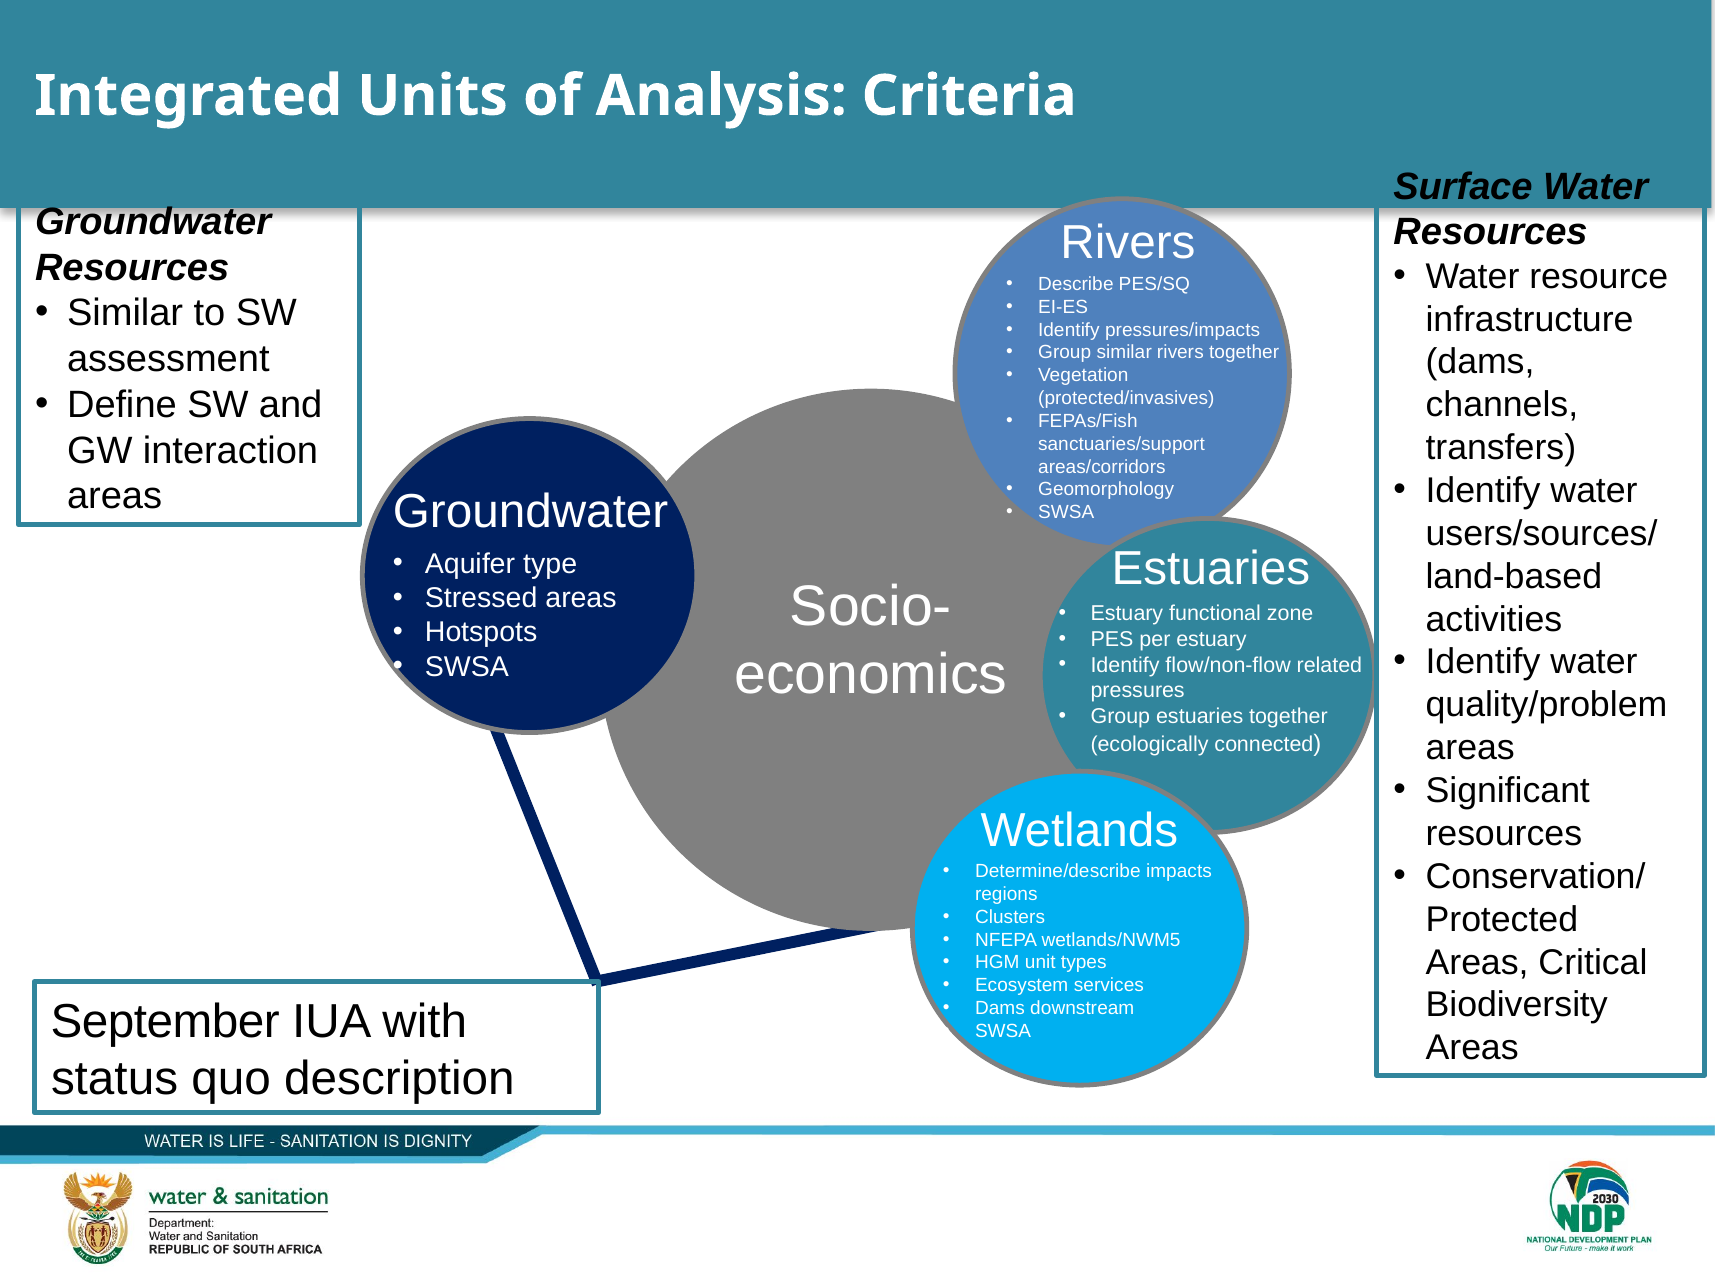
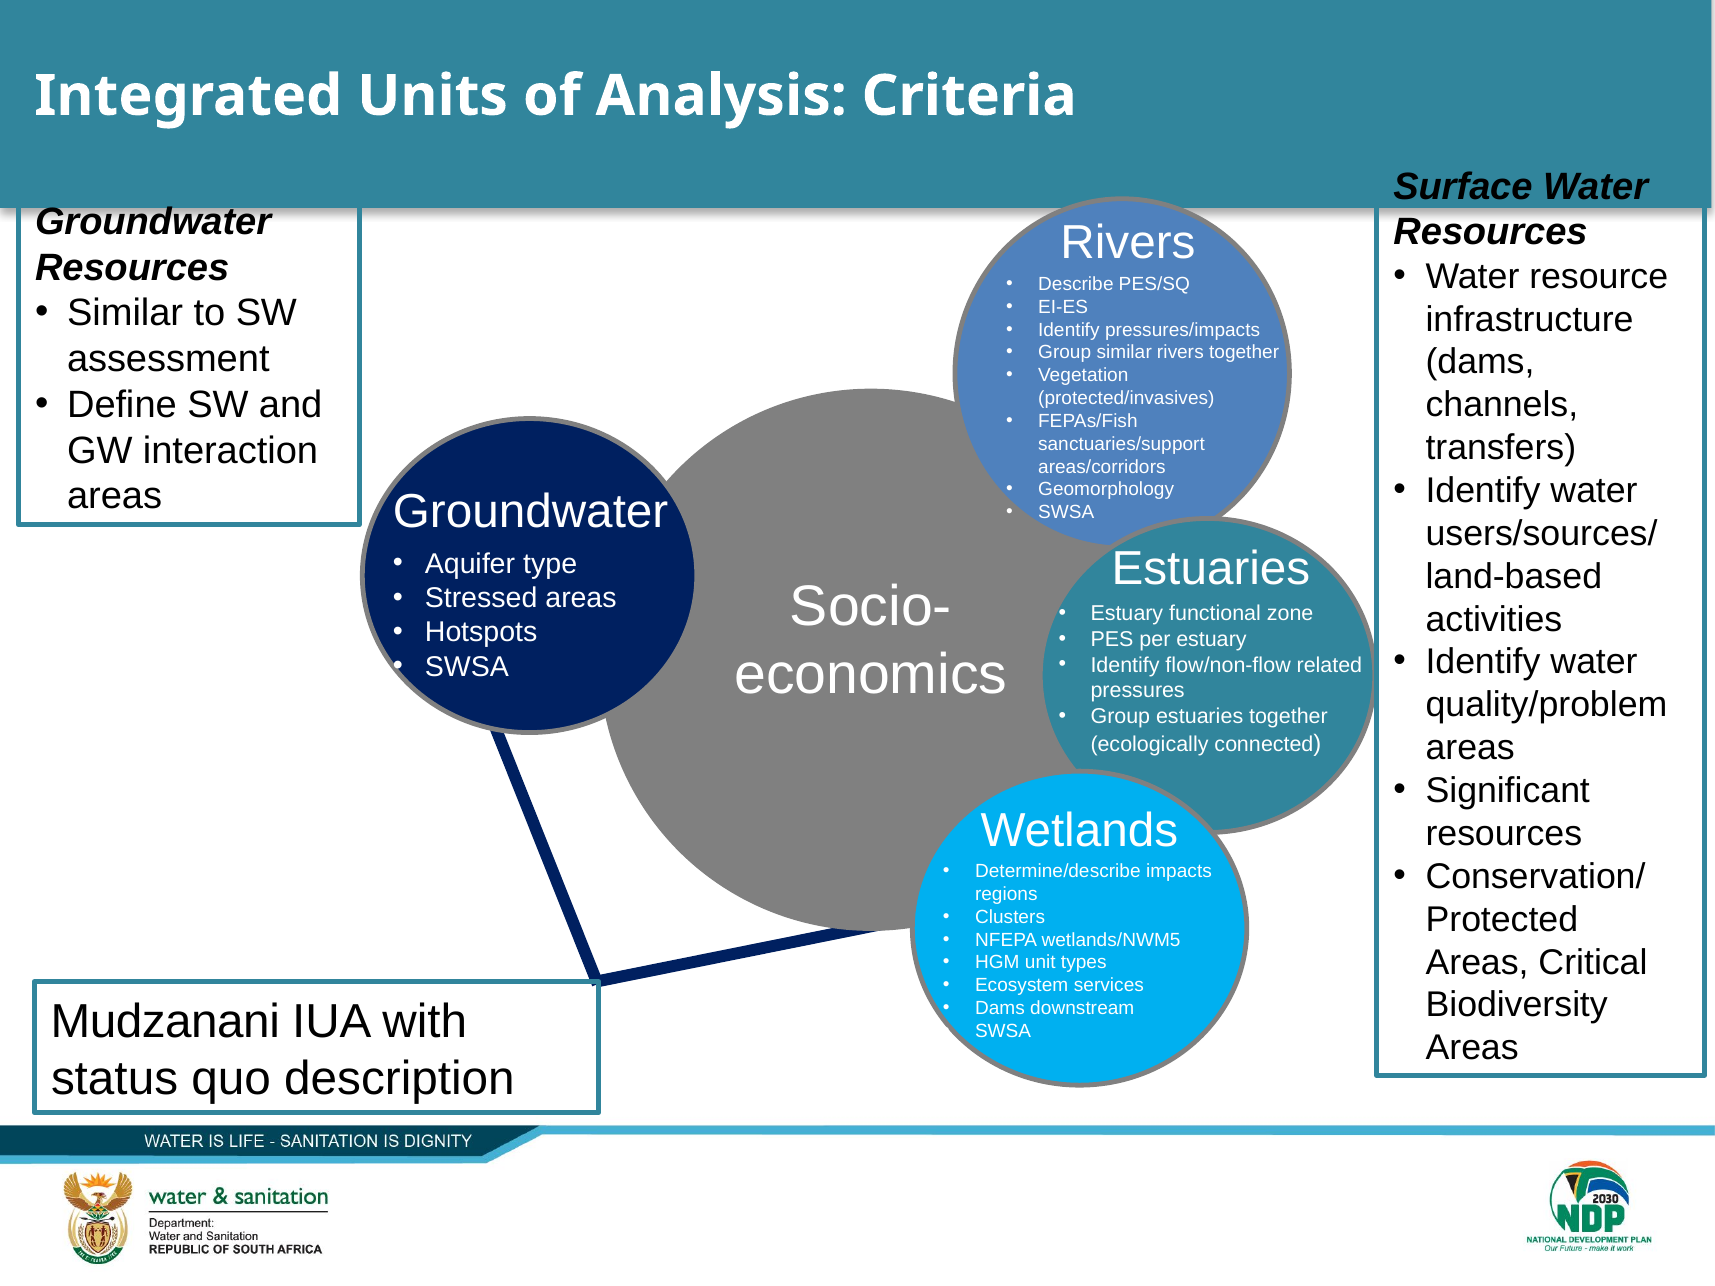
September: September -> Mudzanani
